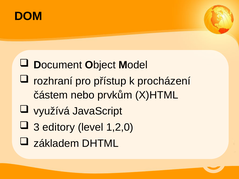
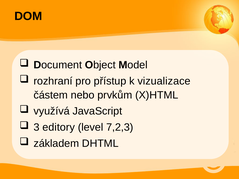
procházení: procházení -> vizualizace
1,2,0: 1,2,0 -> 7,2,3
